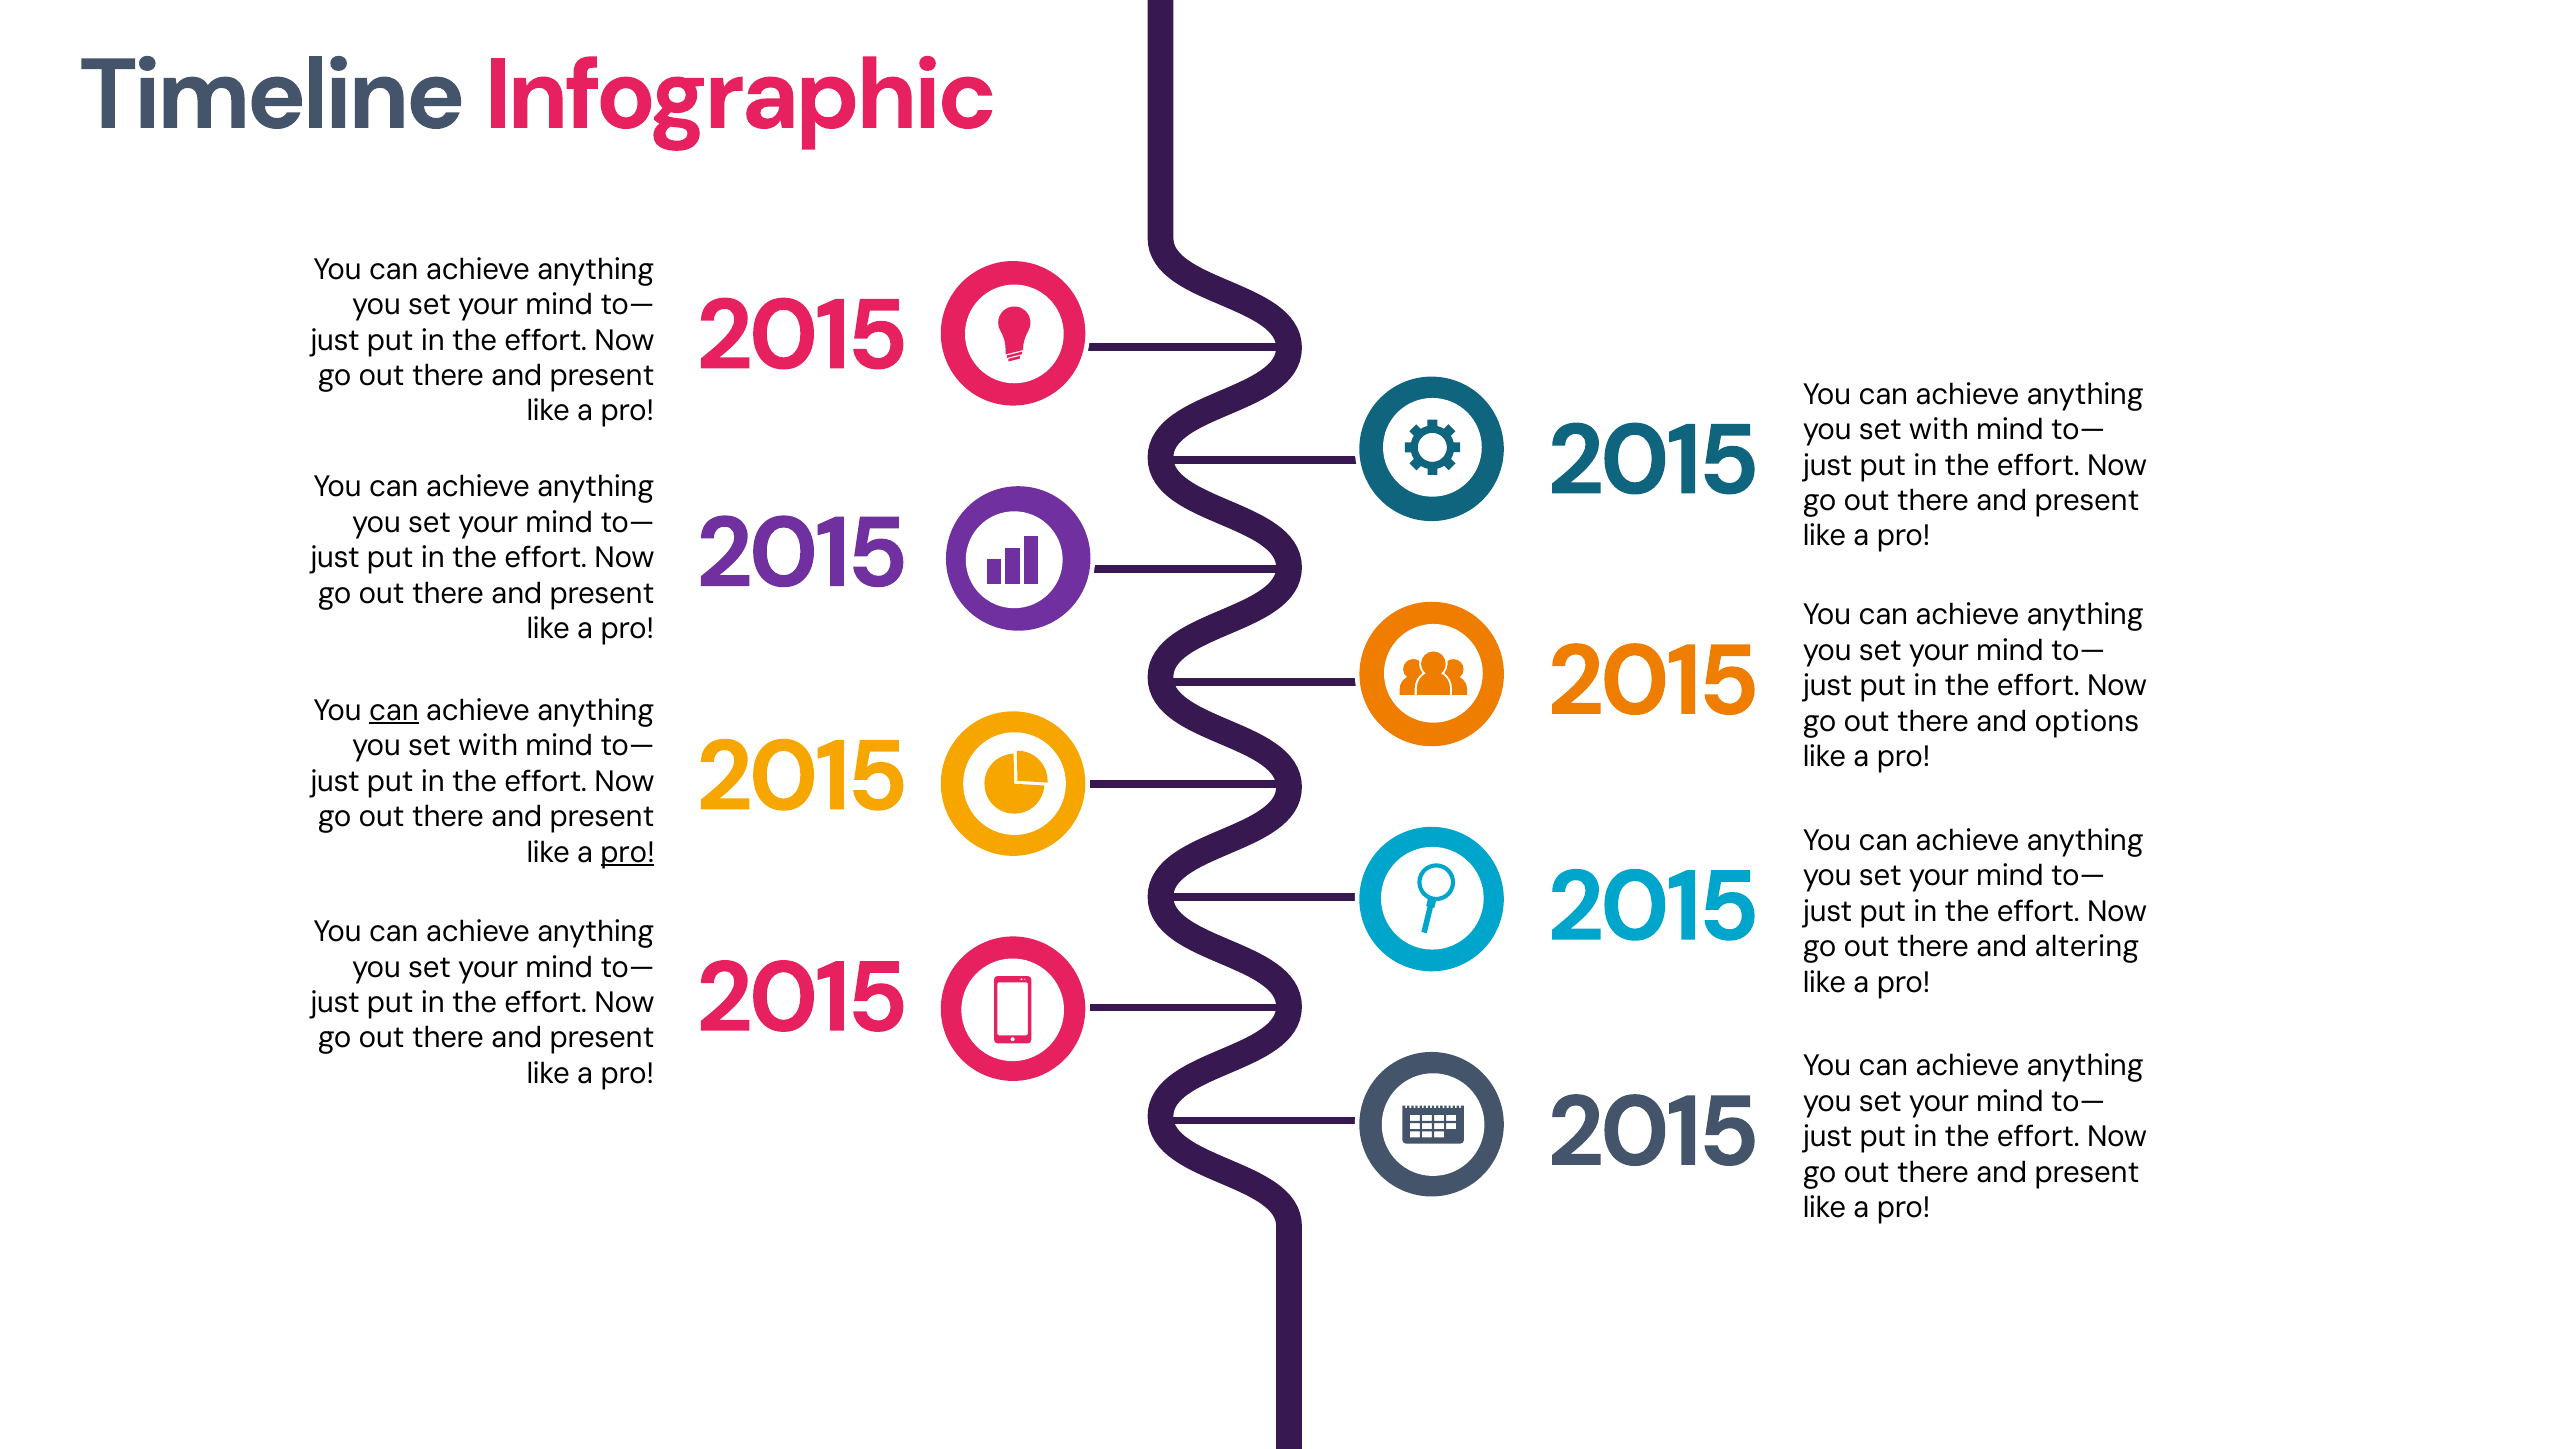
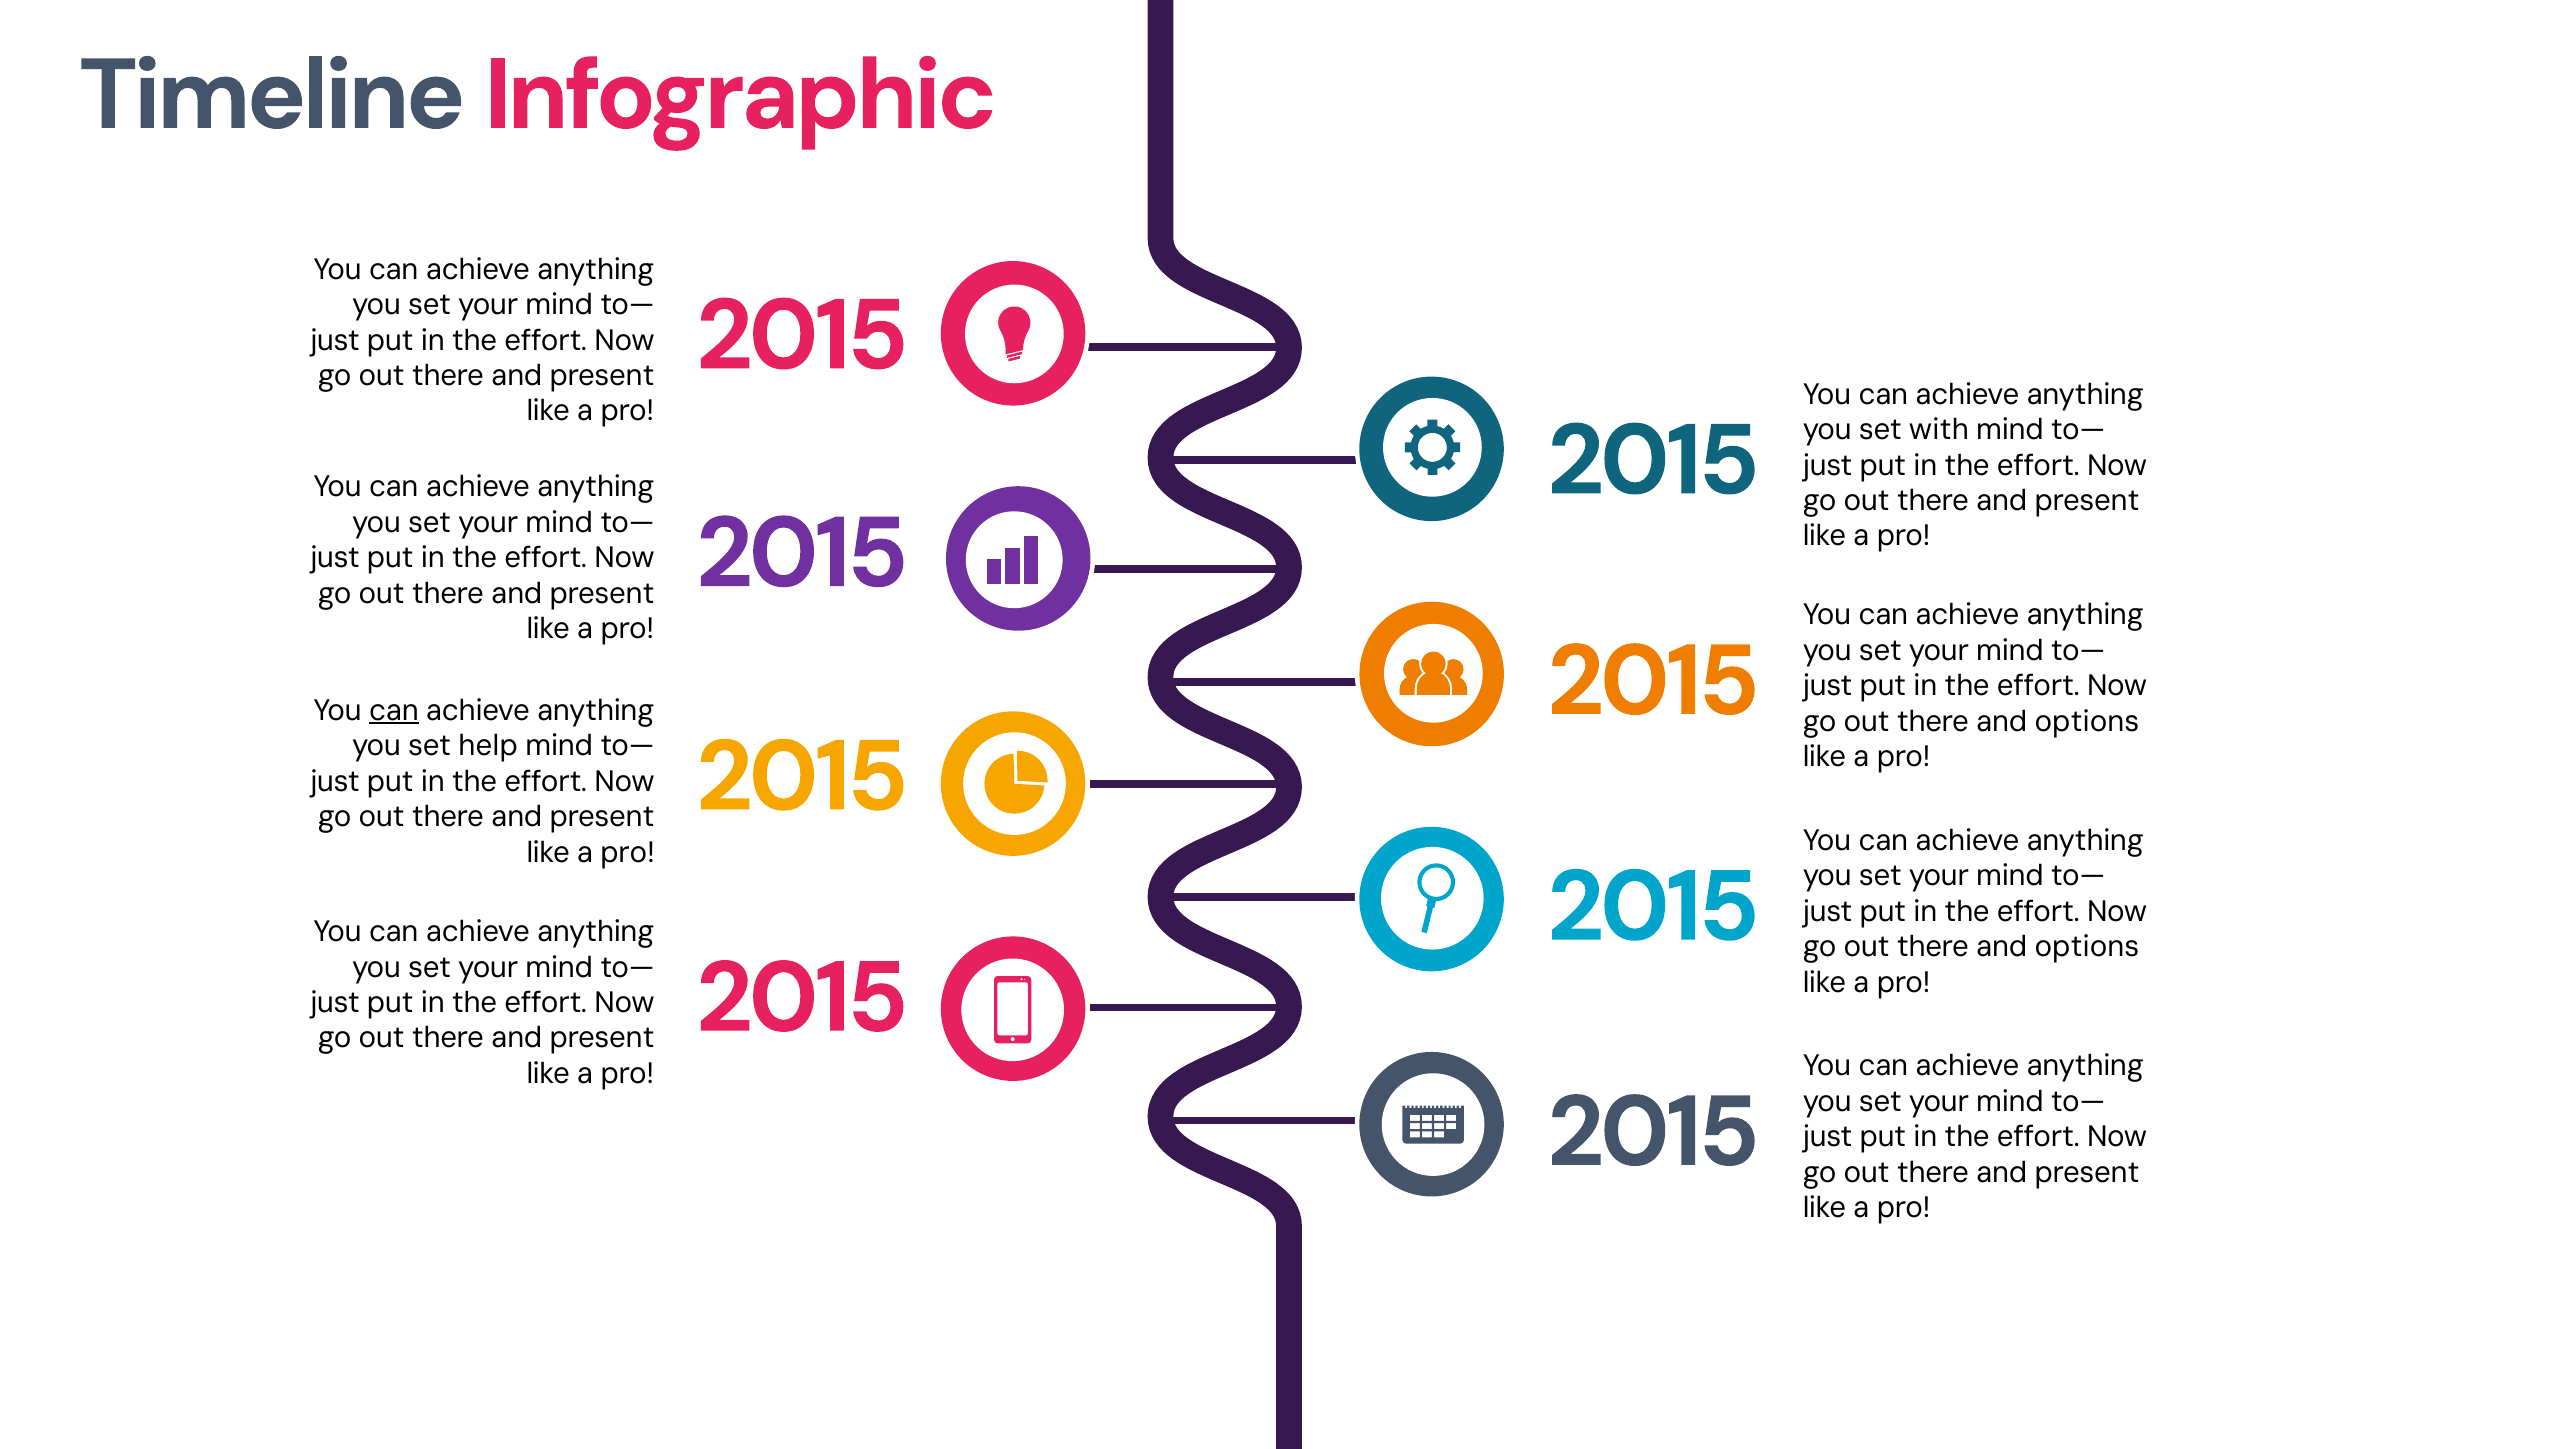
with at (488, 746): with -> help
pro at (628, 852) underline: present -> none
altering at (2087, 947): altering -> options
